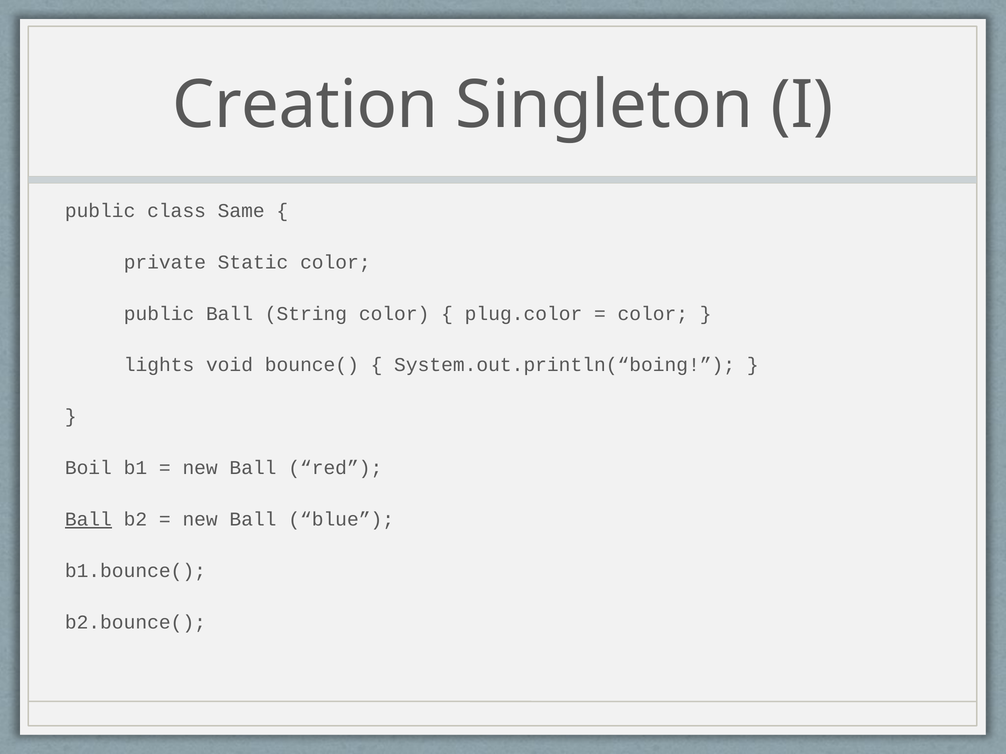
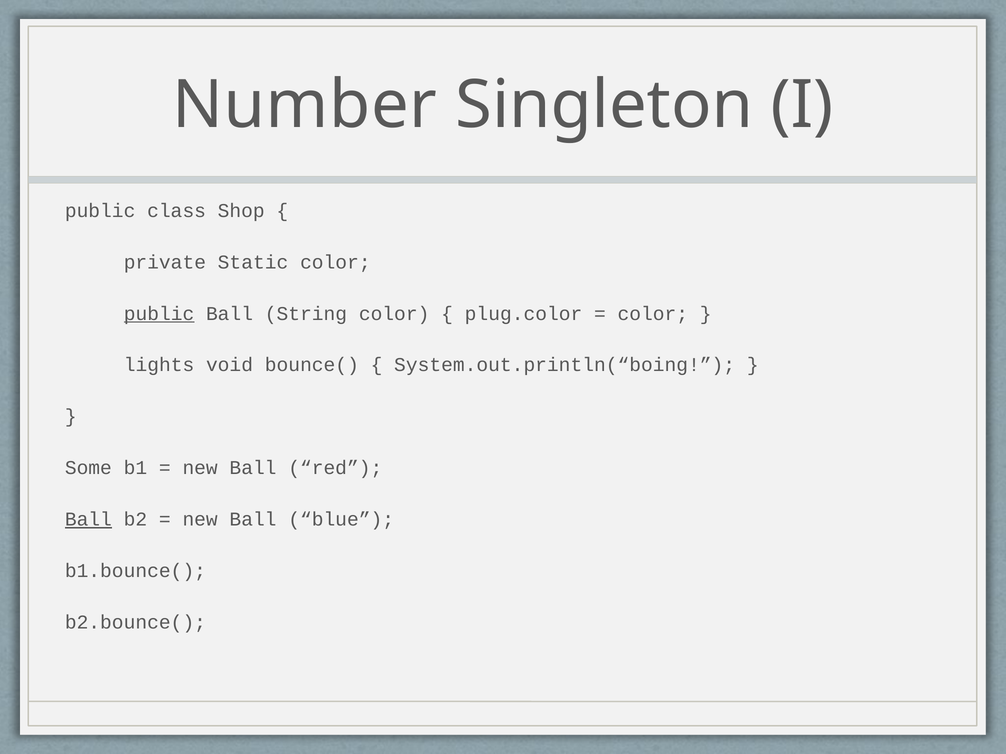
Creation: Creation -> Number
Same: Same -> Shop
public at (159, 314) underline: none -> present
Boil: Boil -> Some
